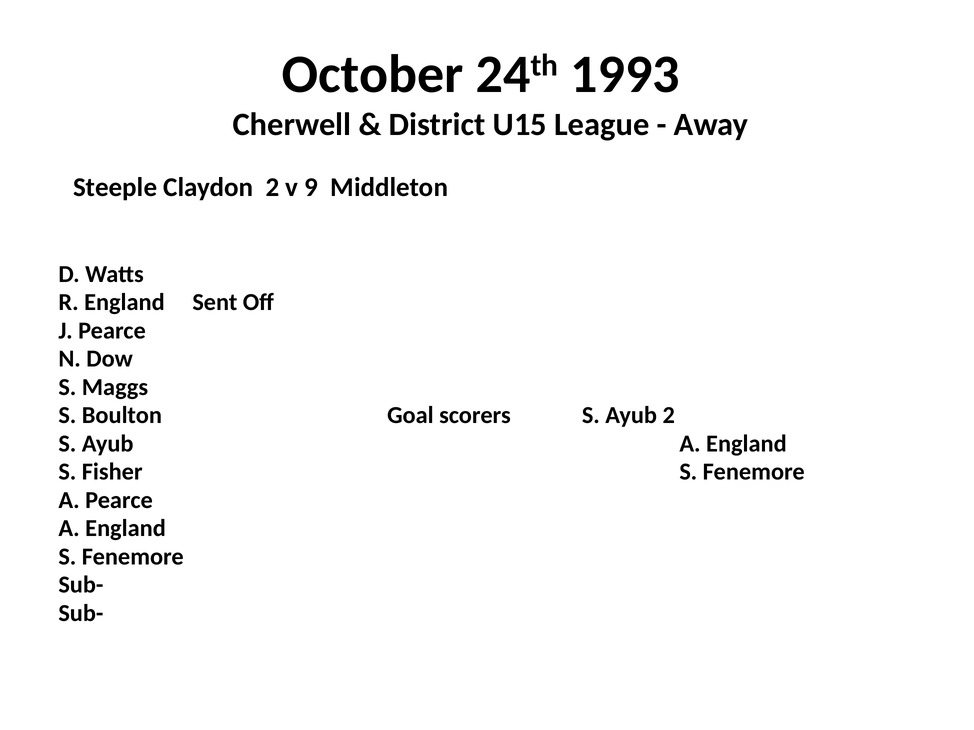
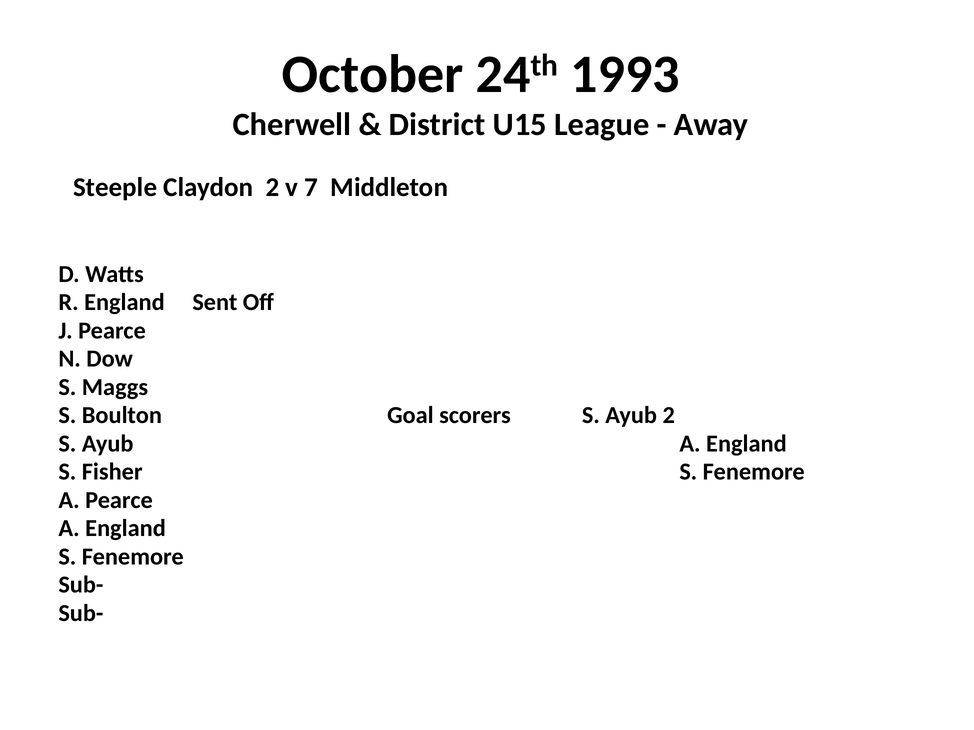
9: 9 -> 7
